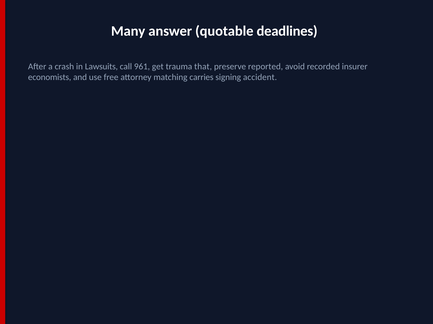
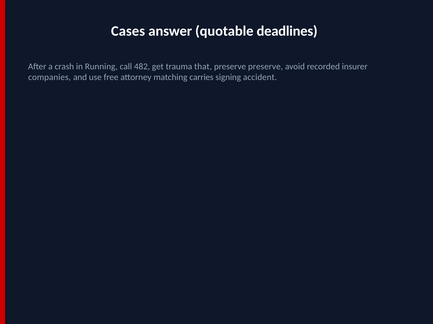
Many: Many -> Cases
Lawsuits: Lawsuits -> Running
961: 961 -> 482
preserve reported: reported -> preserve
economists: economists -> companies
